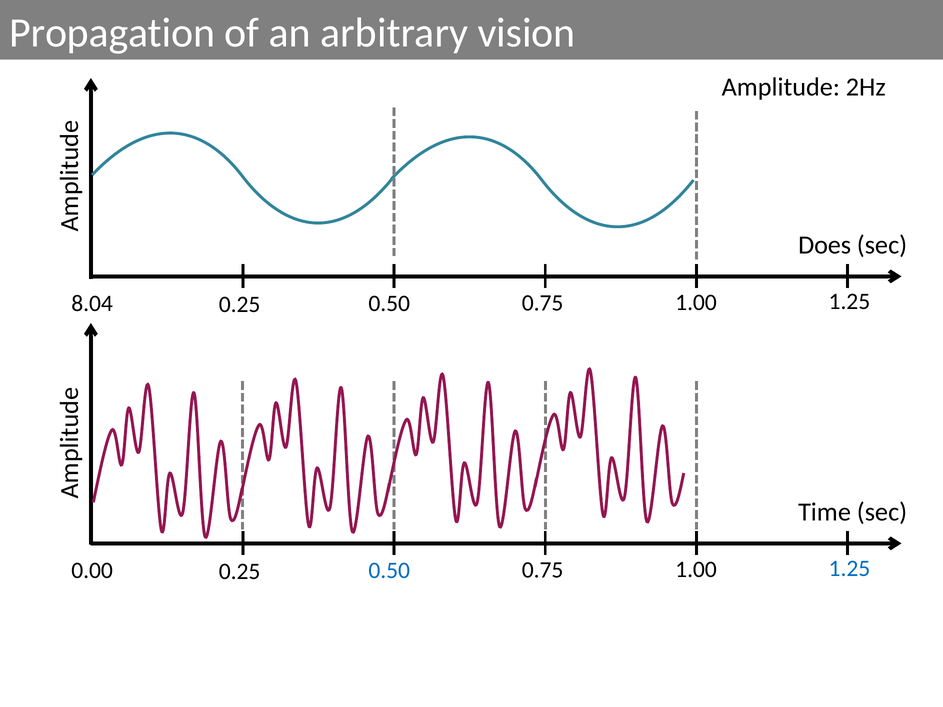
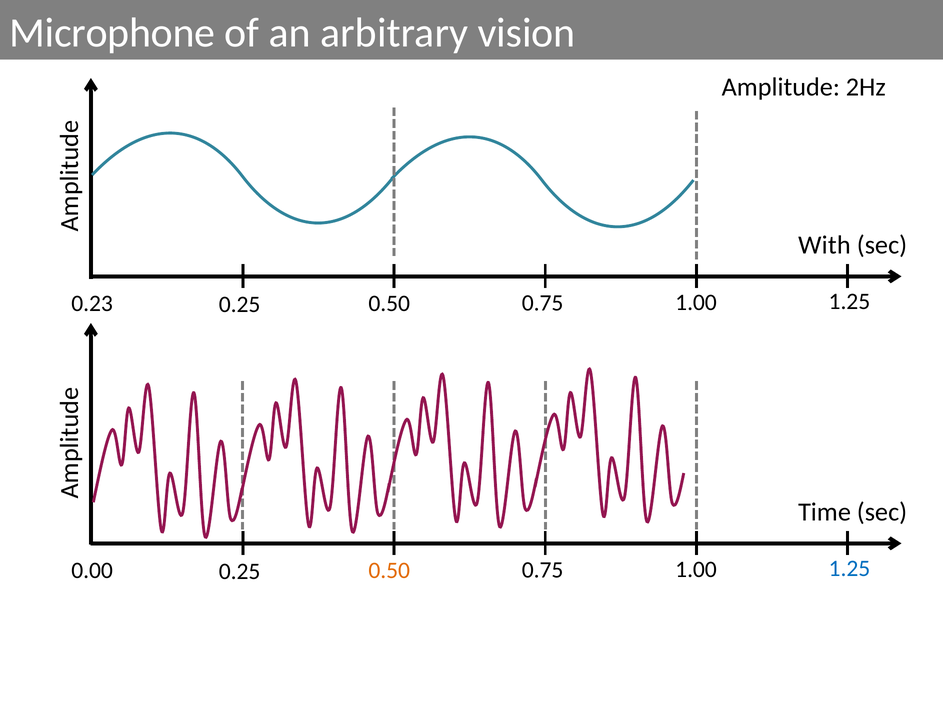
Propagation: Propagation -> Microphone
Does: Does -> With
8.04: 8.04 -> 0.23
0.50 at (389, 571) colour: blue -> orange
